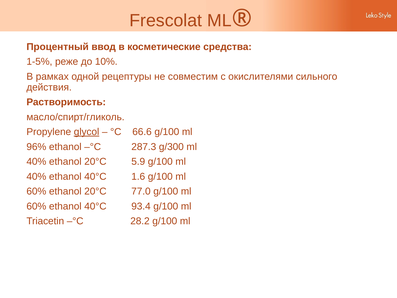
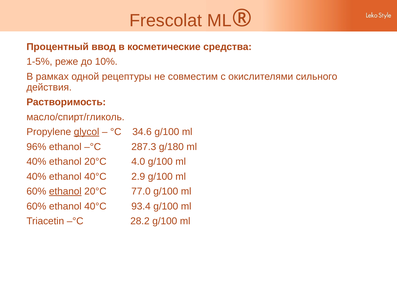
66.6: 66.6 -> 34.6
g/300: g/300 -> g/180
5.9: 5.9 -> 4.0
1.6: 1.6 -> 2.9
ethanol at (65, 191) underline: none -> present
